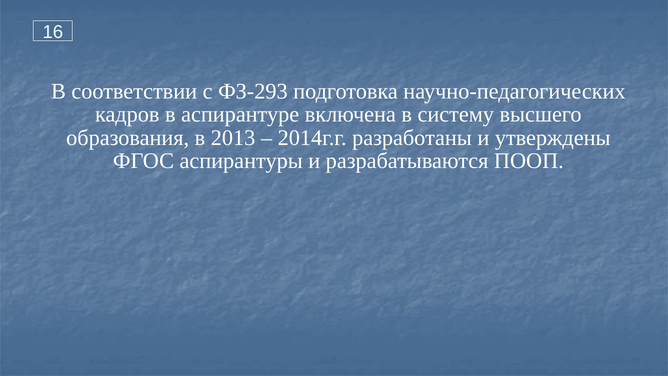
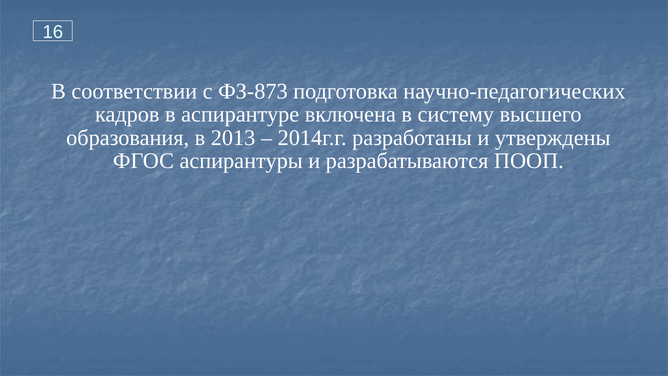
ФЗ-293: ФЗ-293 -> ФЗ-873
